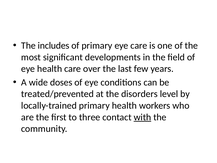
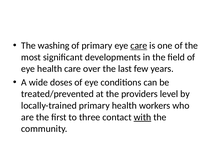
includes: includes -> washing
care at (139, 46) underline: none -> present
disorders: disorders -> providers
